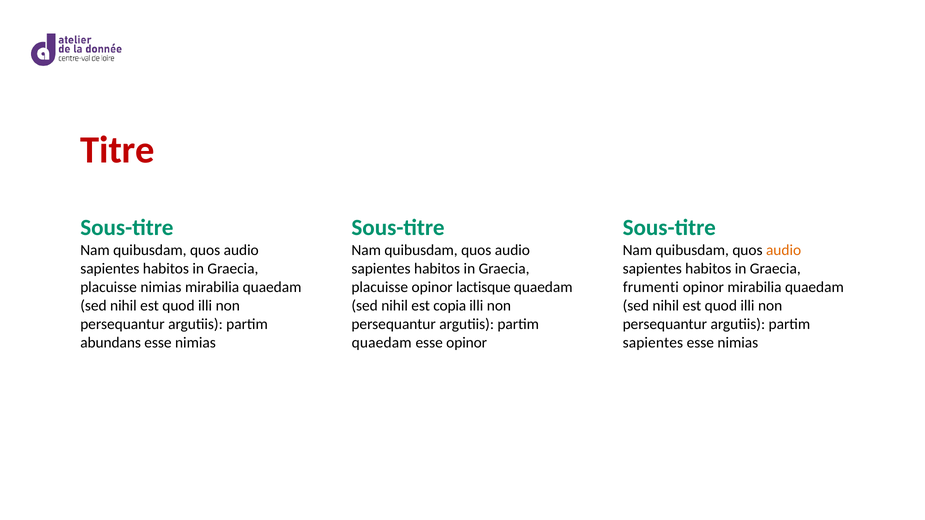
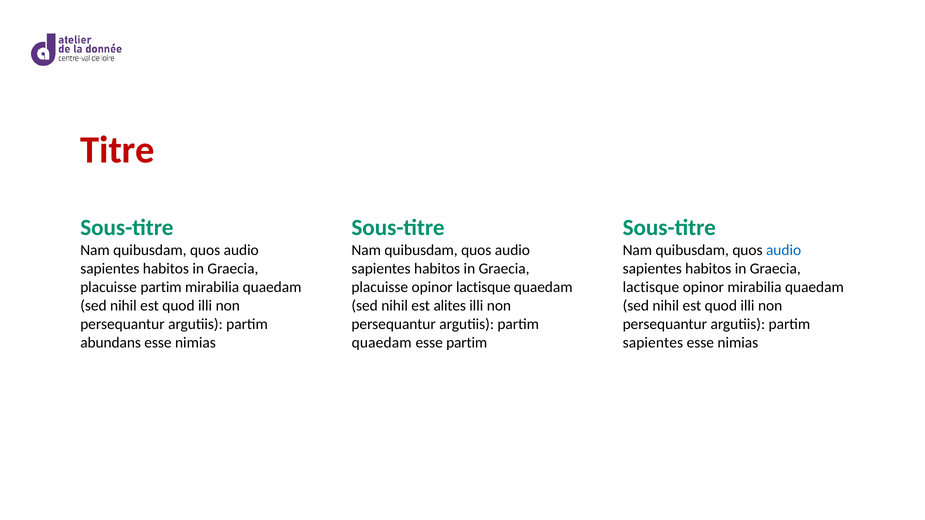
audio at (784, 250) colour: orange -> blue
placuisse nimias: nimias -> partim
frumenti at (651, 287): frumenti -> lactisque
copia: copia -> alites
esse opinor: opinor -> partim
